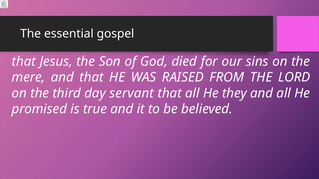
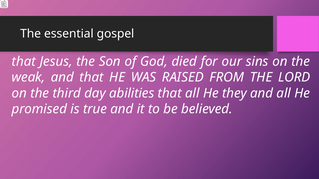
mere: mere -> weak
servant: servant -> abilities
